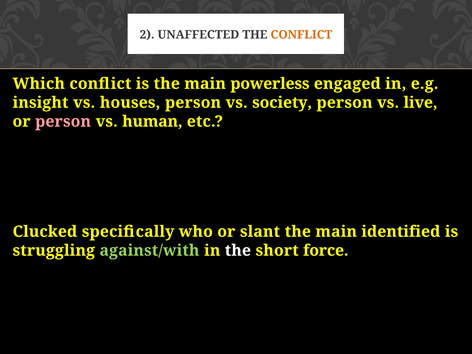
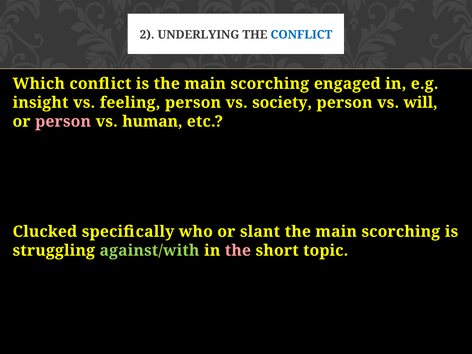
UNAFFECTED: UNAFFECTED -> UNDERLYING
CONFLICT at (301, 35) colour: orange -> blue
is the main powerless: powerless -> scorching
houses: houses -> feeling
live: live -> will
identified at (401, 232): identified -> scorching
the at (238, 251) colour: white -> pink
force: force -> topic
